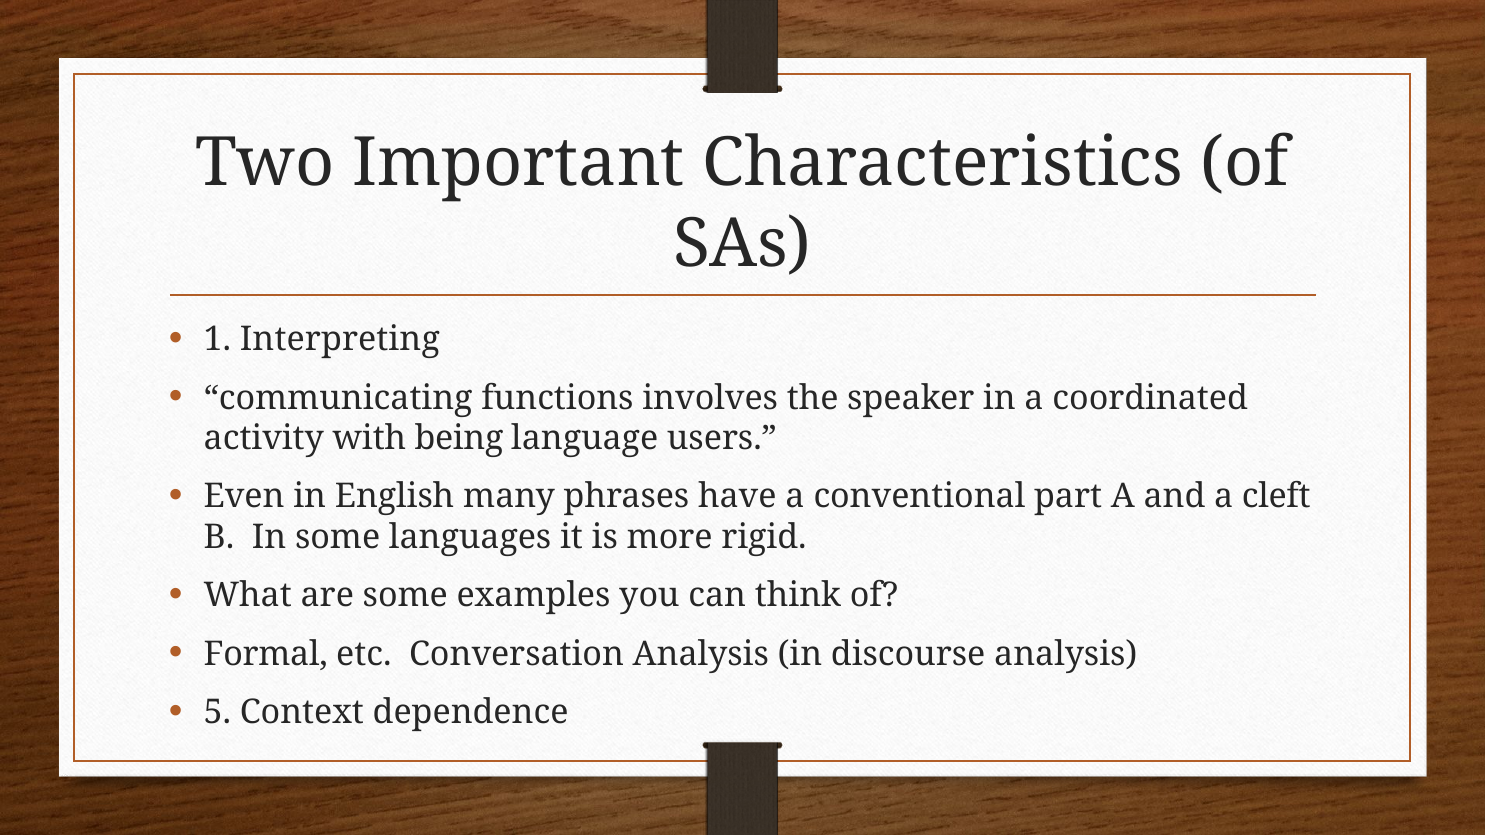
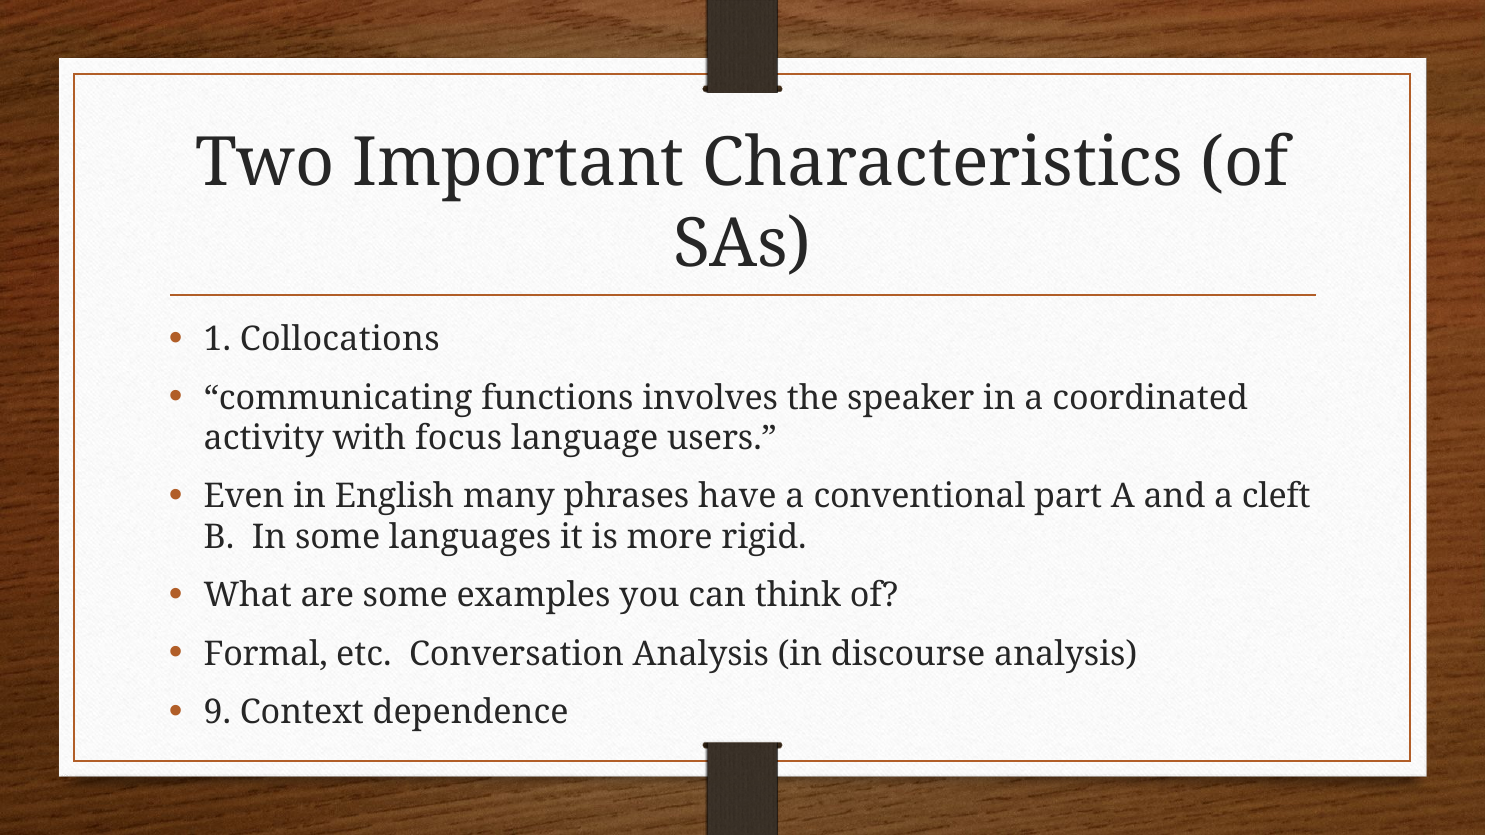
Interpreting: Interpreting -> Collocations
being: being -> focus
5: 5 -> 9
